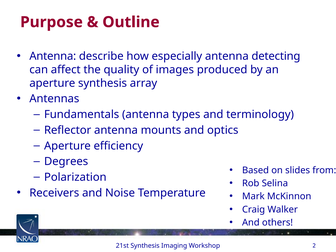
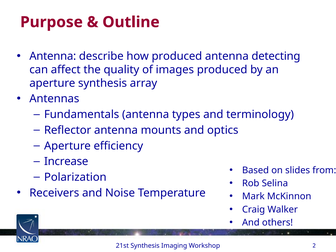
how especially: especially -> produced
Degrees: Degrees -> Increase
